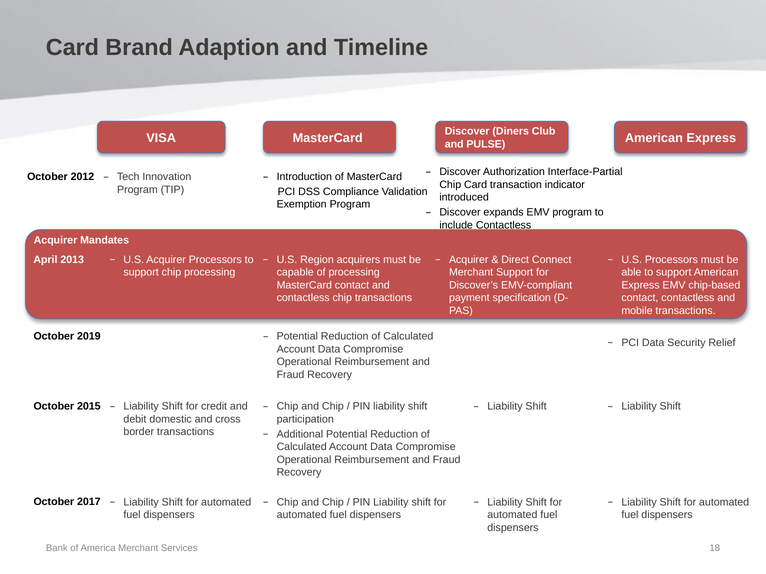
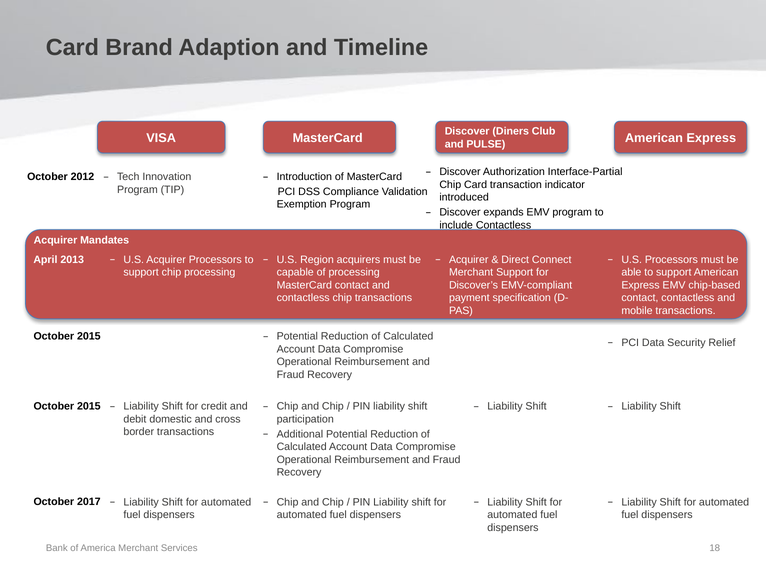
2019 at (89, 336): 2019 -> 2015
